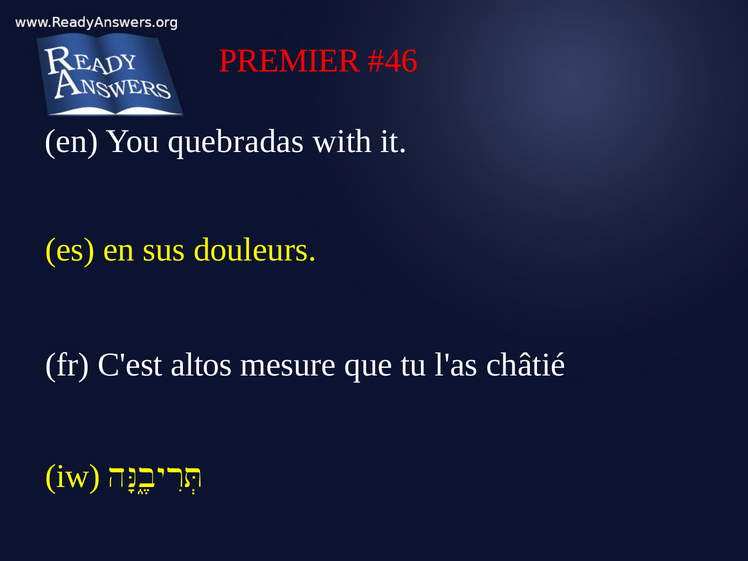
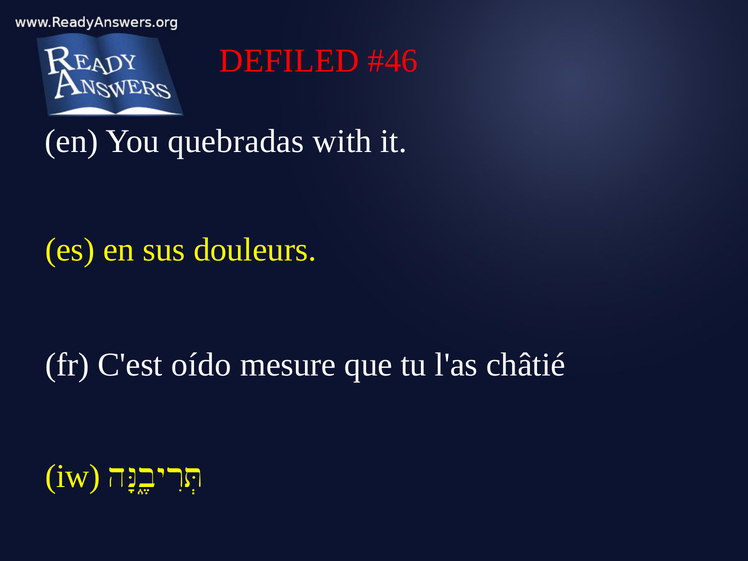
PREMIER: PREMIER -> DEFILED
altos: altos -> oído
